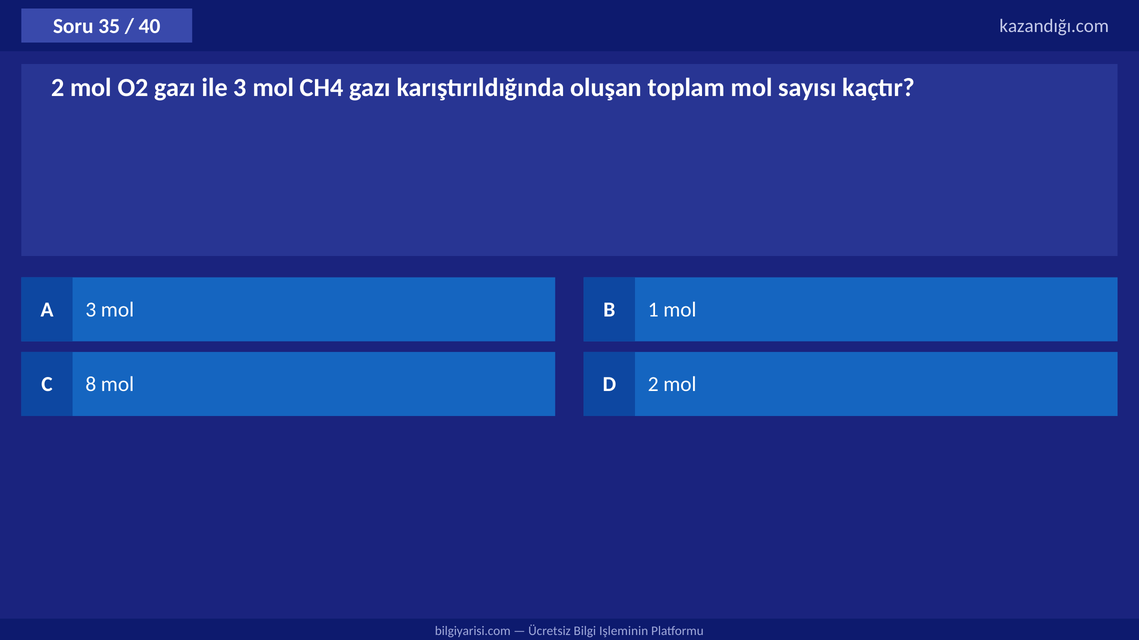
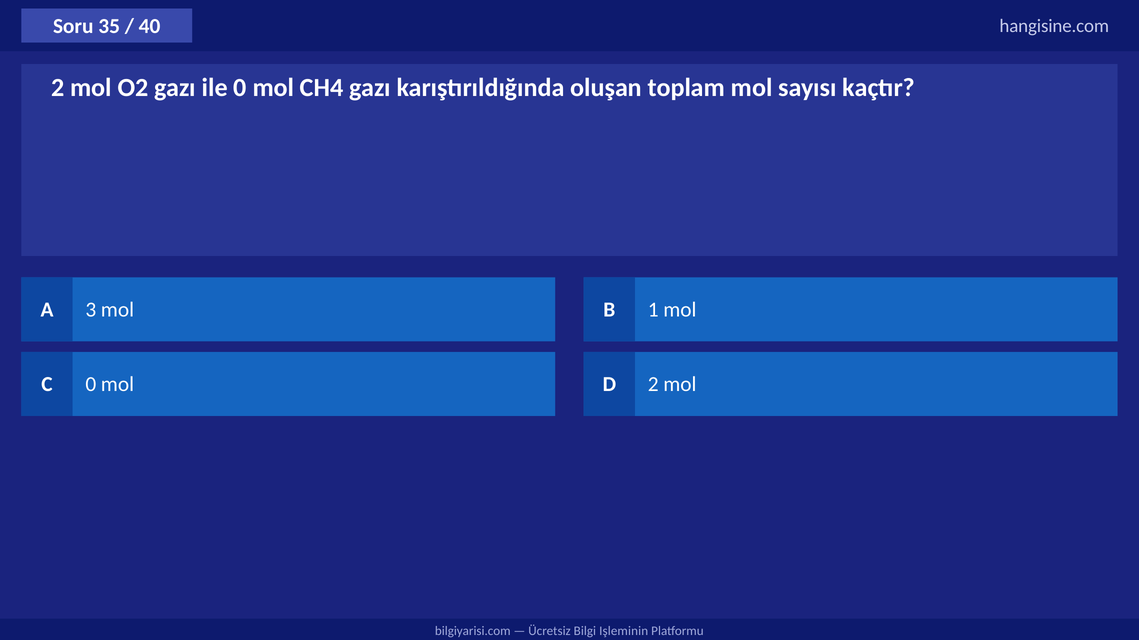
kazandığı.com: kazandığı.com -> hangisine.com
ile 3: 3 -> 0
C 8: 8 -> 0
